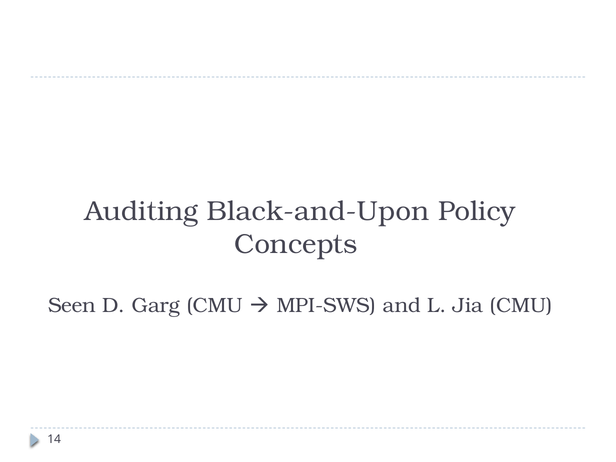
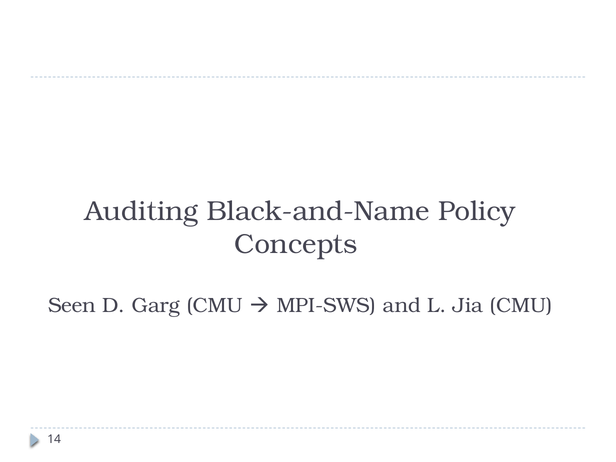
Black-and-Upon: Black-and-Upon -> Black-and-Name
